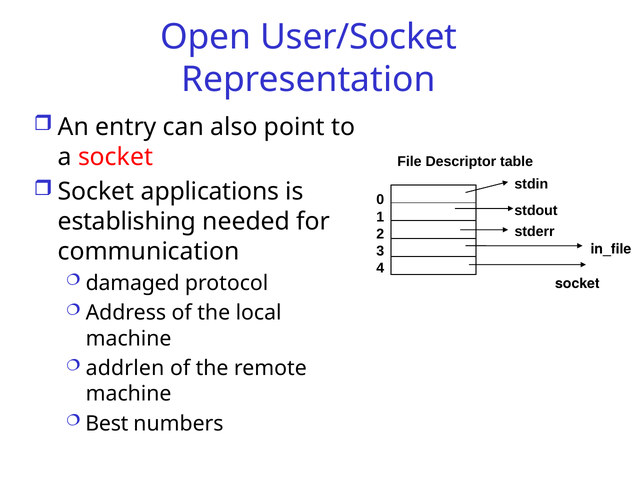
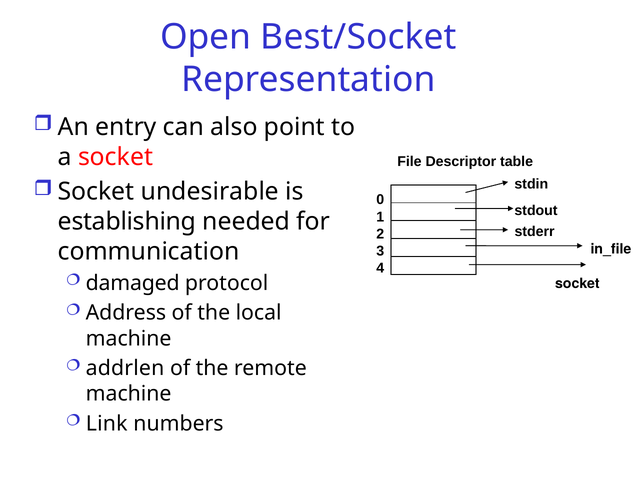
User/Socket: User/Socket -> Best/Socket
applications: applications -> undesirable
Best: Best -> Link
